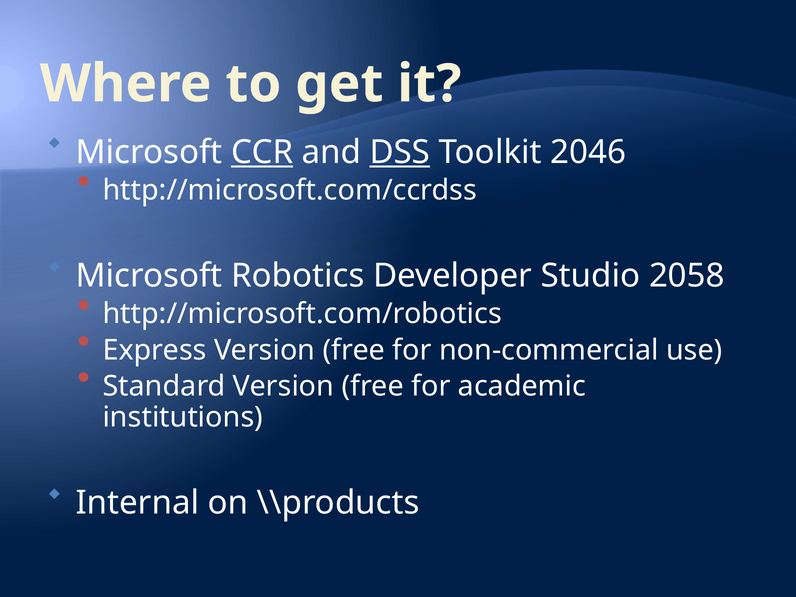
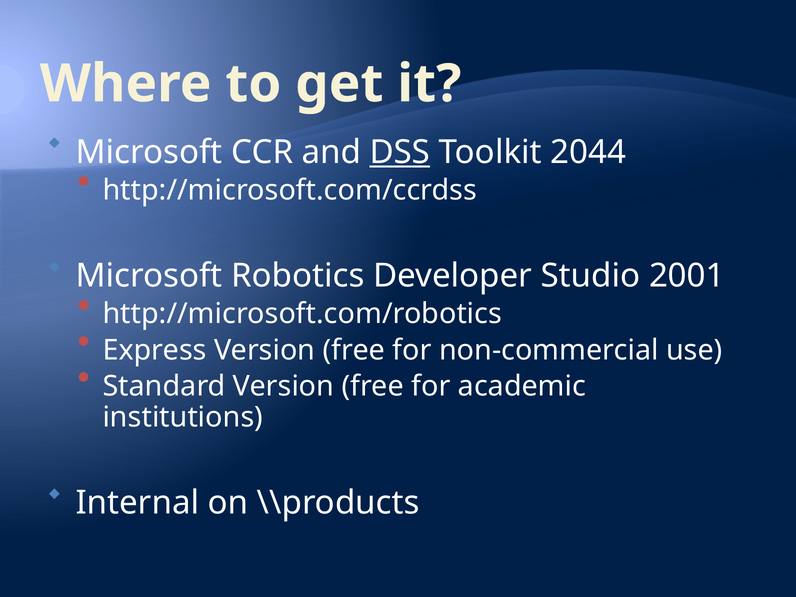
CCR underline: present -> none
2046: 2046 -> 2044
2058: 2058 -> 2001
